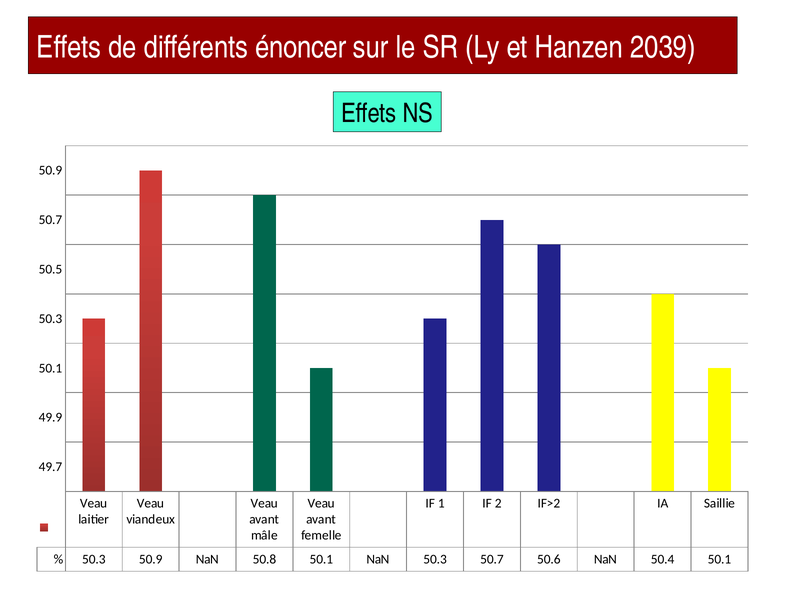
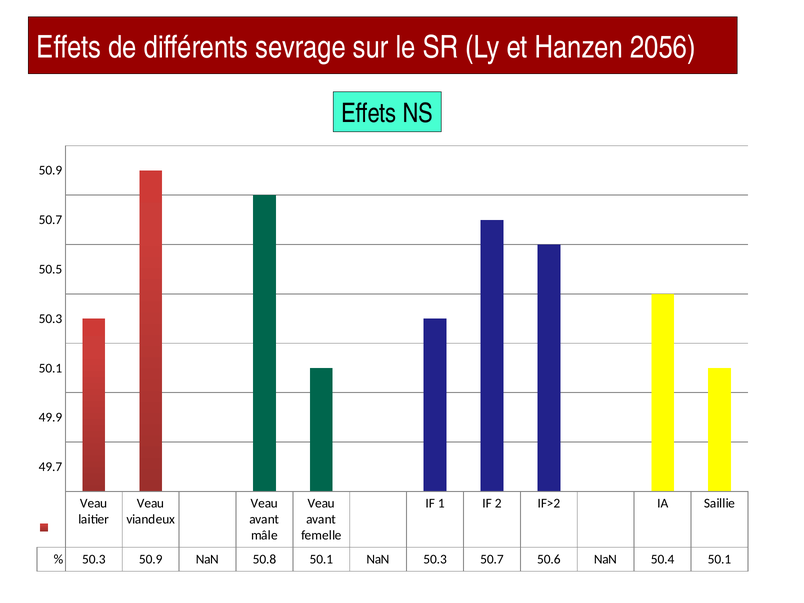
énoncer: énoncer -> sevrage
2039: 2039 -> 2056
